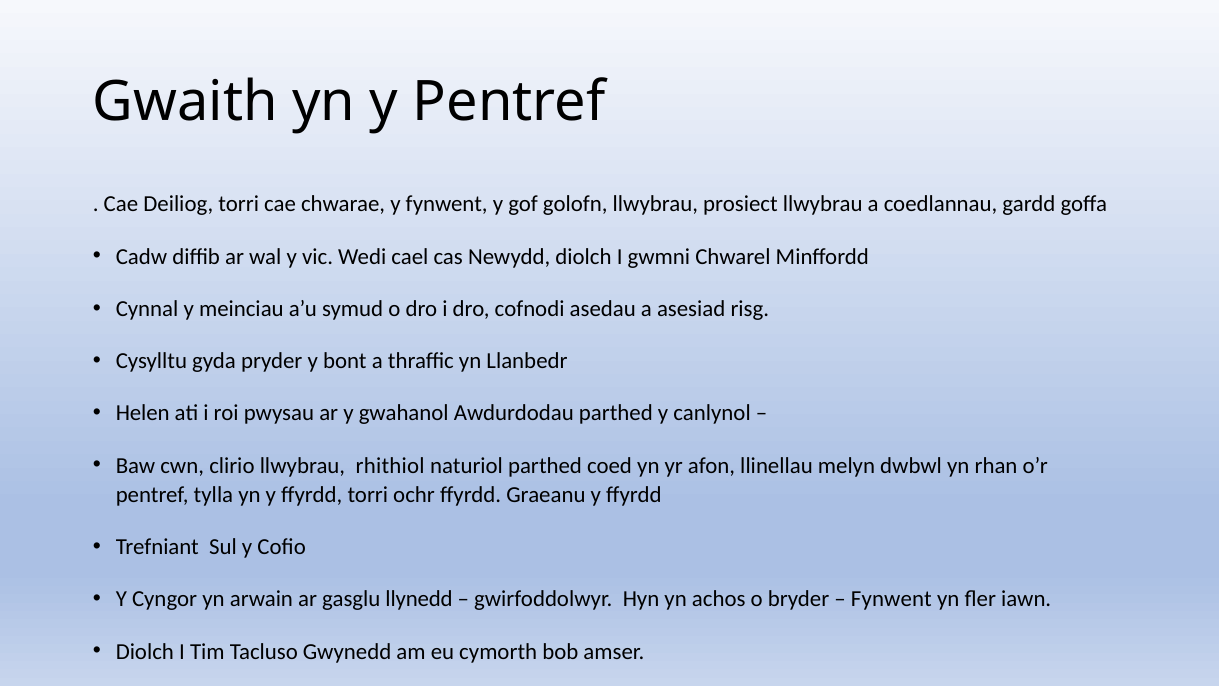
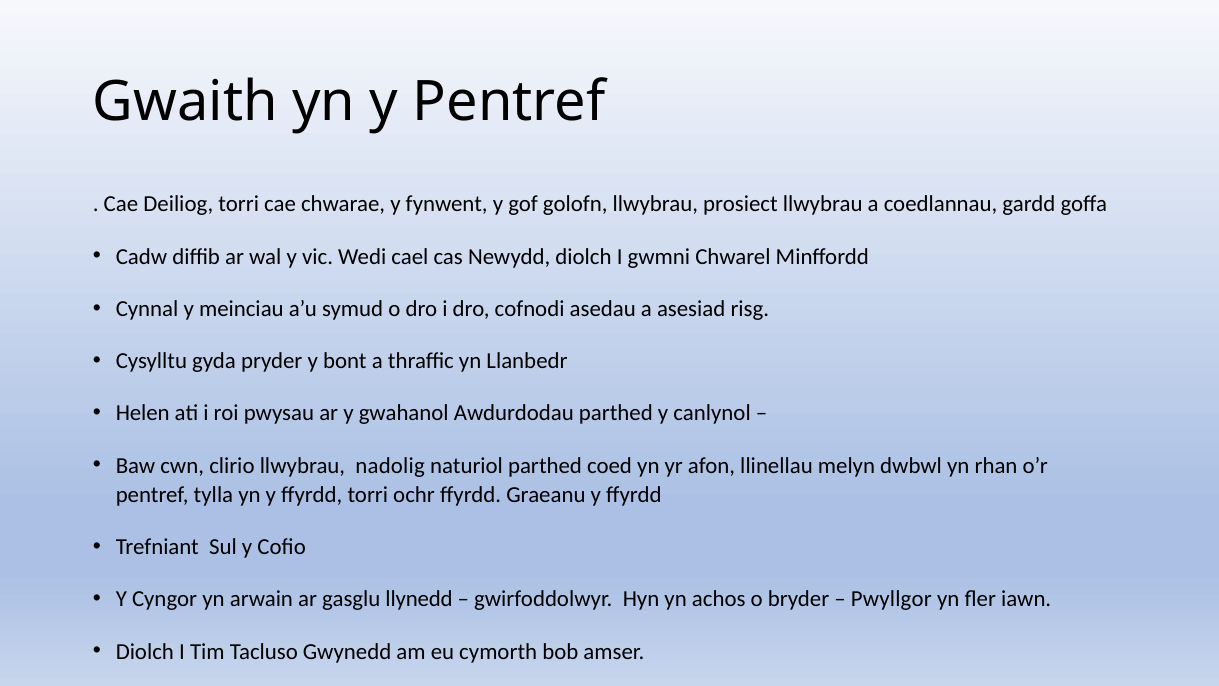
rhithiol: rhithiol -> nadolig
Fynwent at (891, 599): Fynwent -> Pwyllgor
